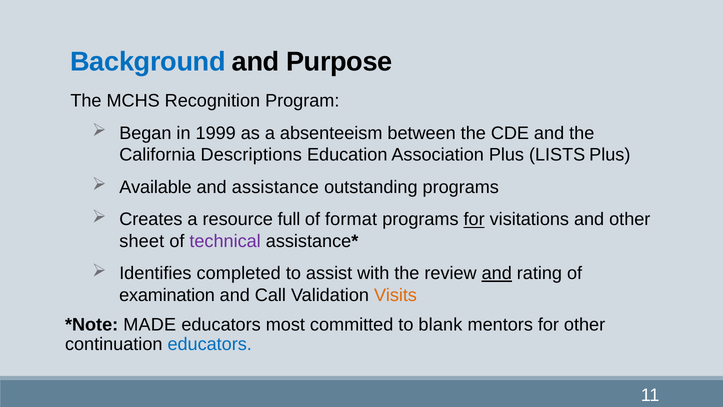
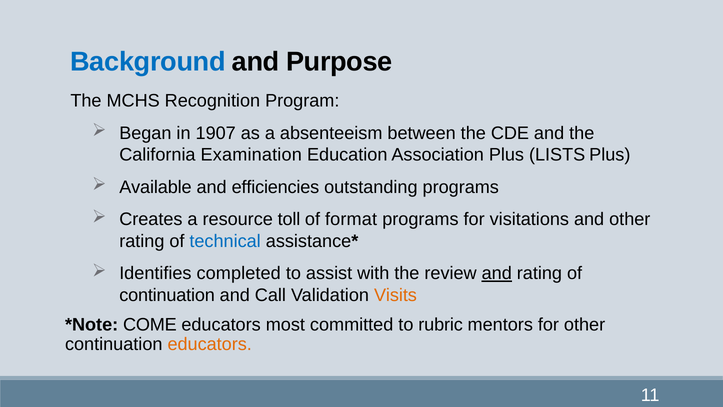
1999: 1999 -> 1907
Descriptions: Descriptions -> Examination
assistance: assistance -> efficiencies
full: full -> toll
for at (474, 219) underline: present -> none
sheet at (142, 241): sheet -> rating
technical colour: purple -> blue
examination at (167, 295): examination -> continuation
MADE: MADE -> COME
blank: blank -> rubric
educators at (210, 344) colour: blue -> orange
